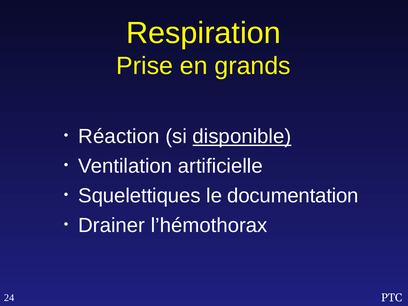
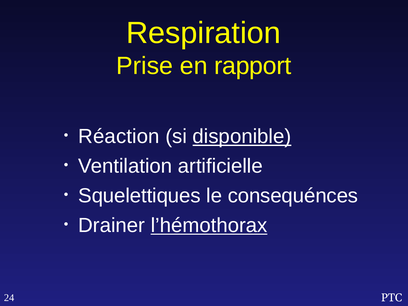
grands: grands -> rapport
documentation: documentation -> consequénces
l’hémothorax underline: none -> present
